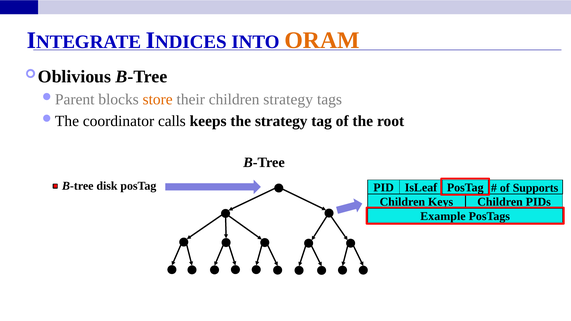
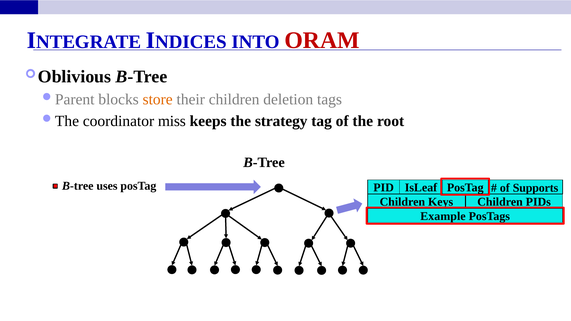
ORAM colour: orange -> red
children strategy: strategy -> deletion
calls: calls -> miss
disk: disk -> uses
